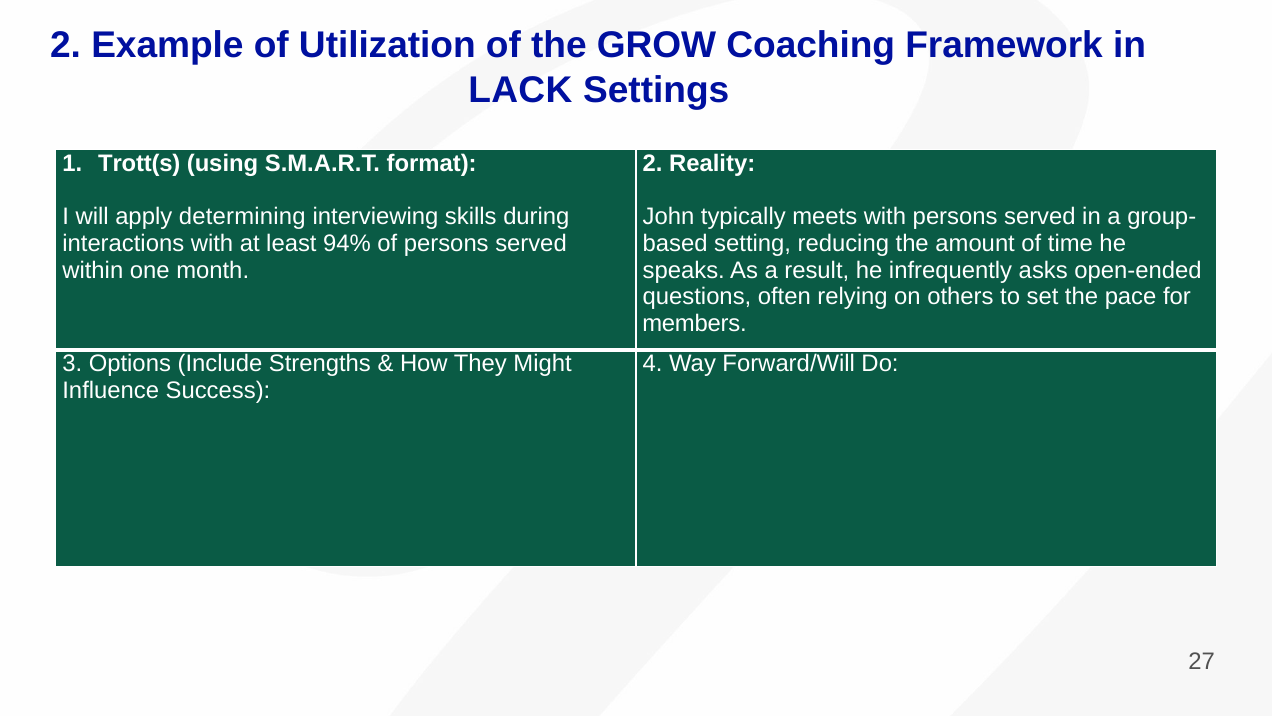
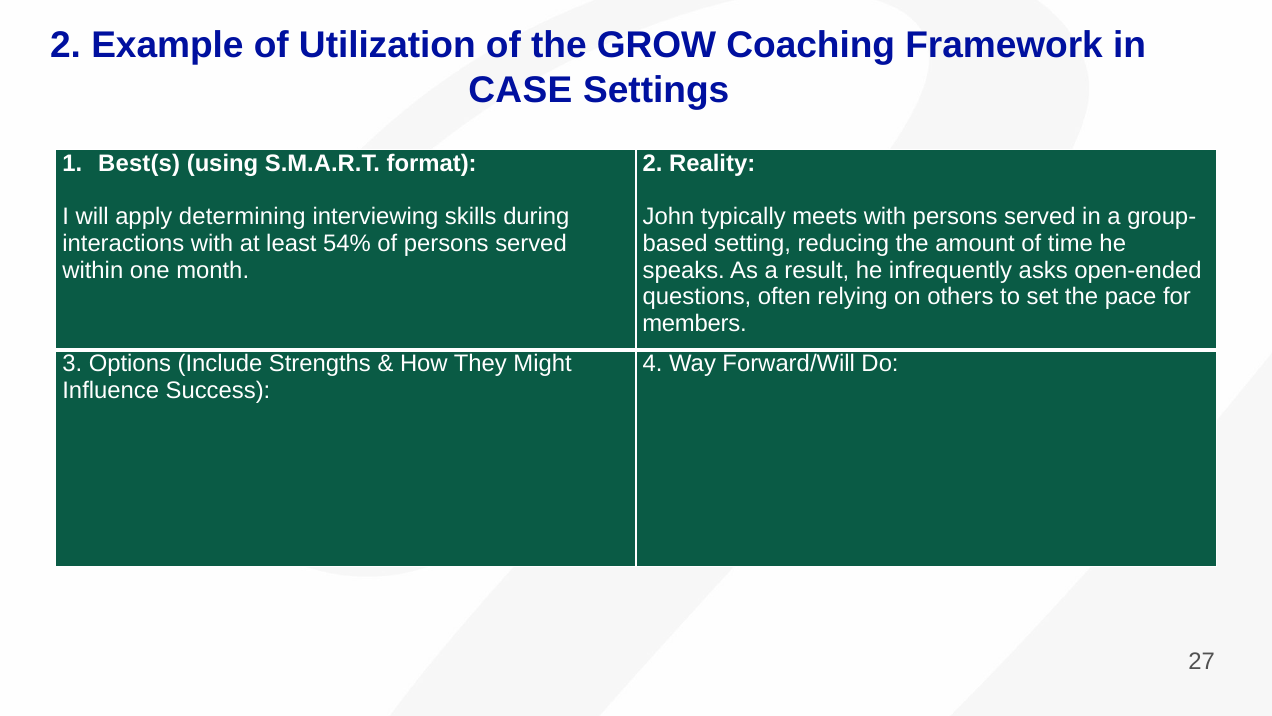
LACK: LACK -> CASE
Trott(s: Trott(s -> Best(s
94%: 94% -> 54%
